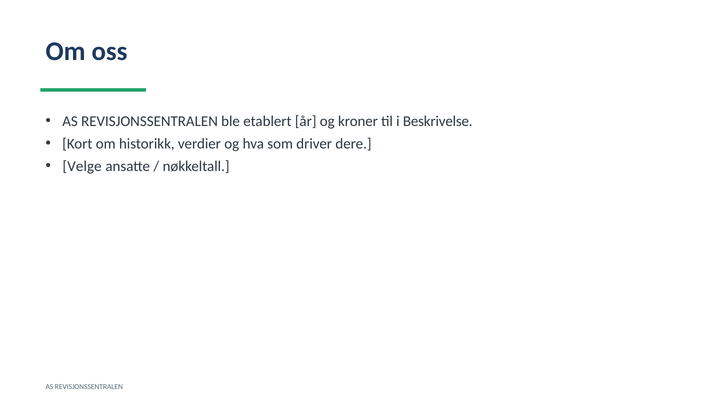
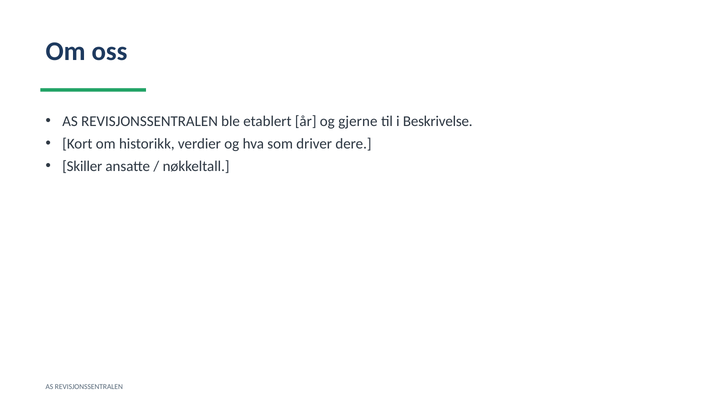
kroner: kroner -> gjerne
Velge: Velge -> Skiller
